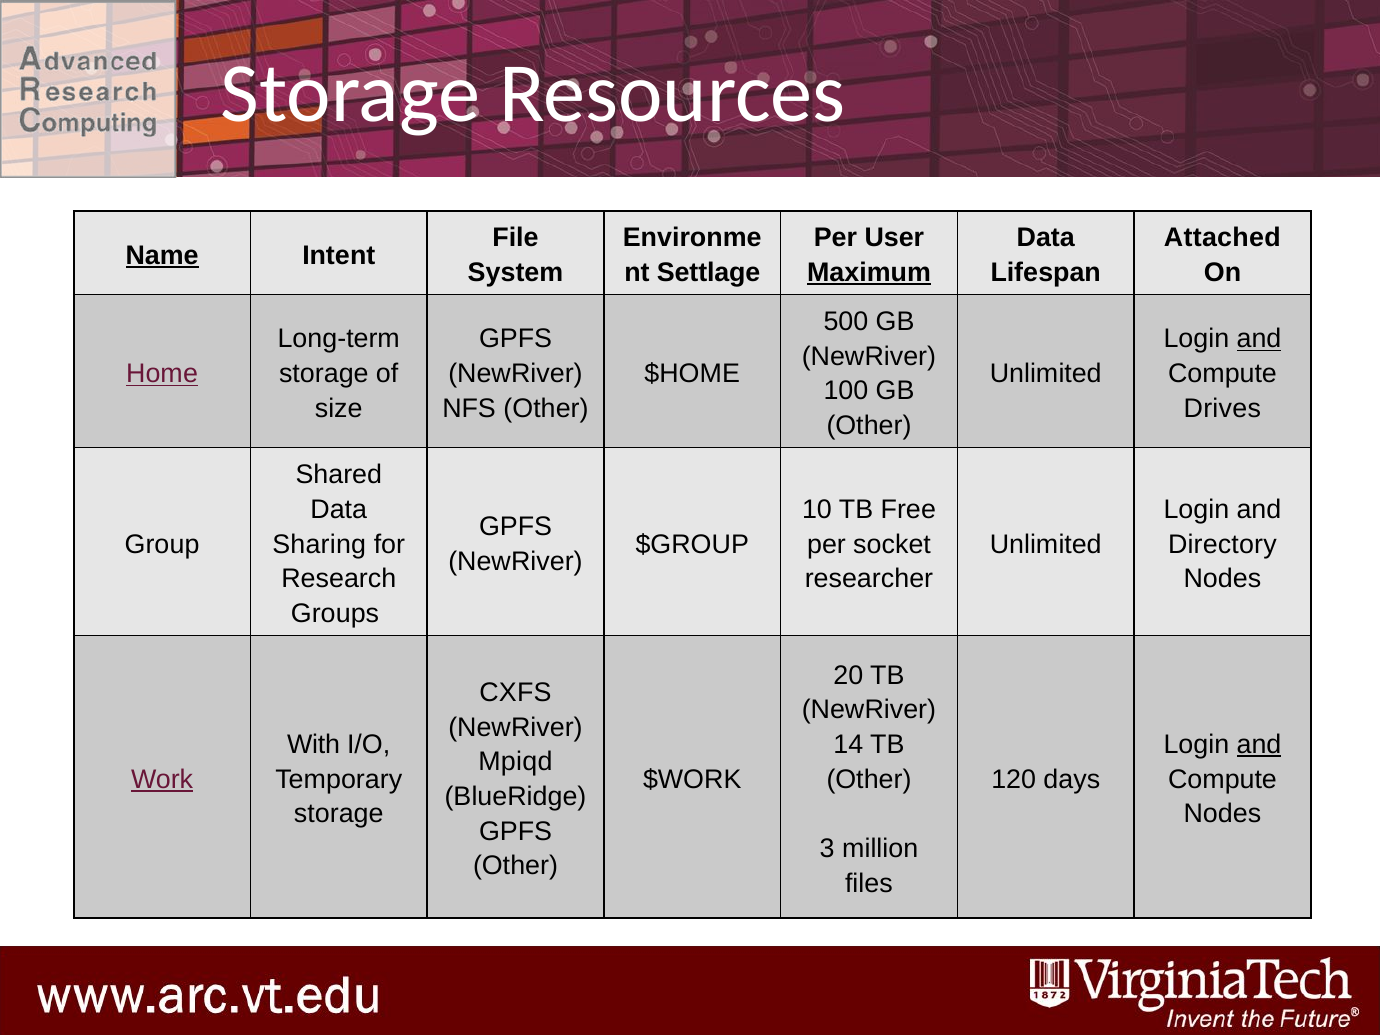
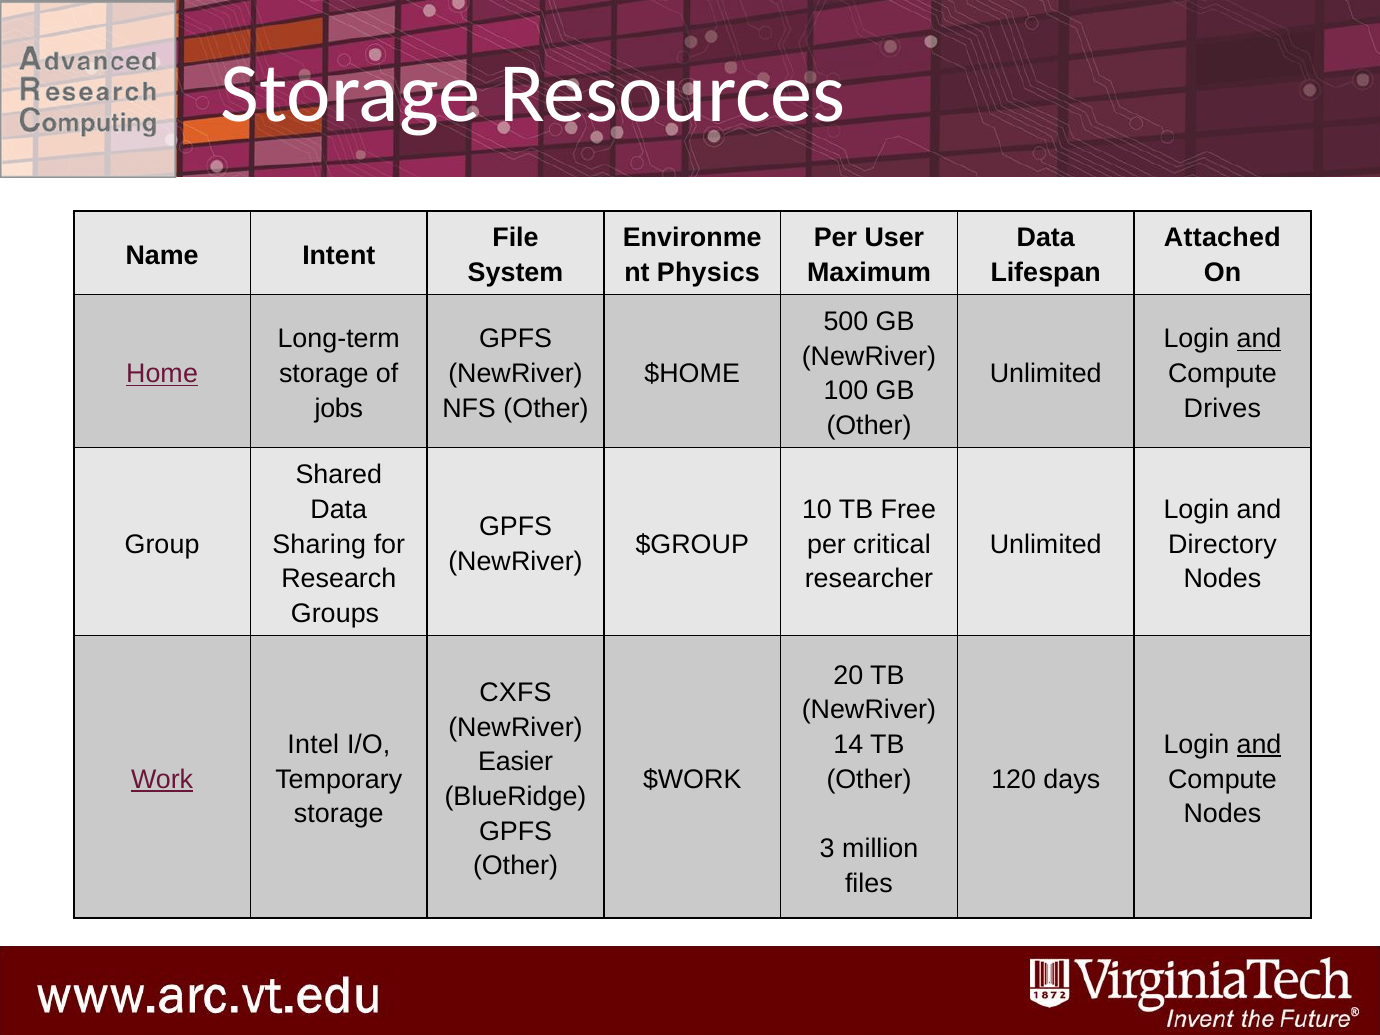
Name underline: present -> none
Settlage: Settlage -> Physics
Maximum underline: present -> none
size: size -> jobs
socket: socket -> critical
With: With -> Intel
Mpiqd: Mpiqd -> Easier
